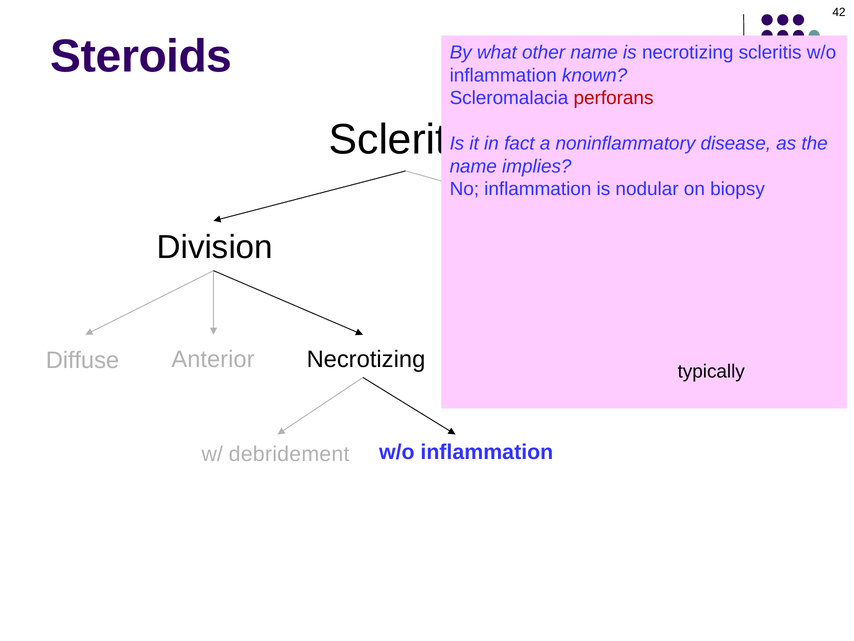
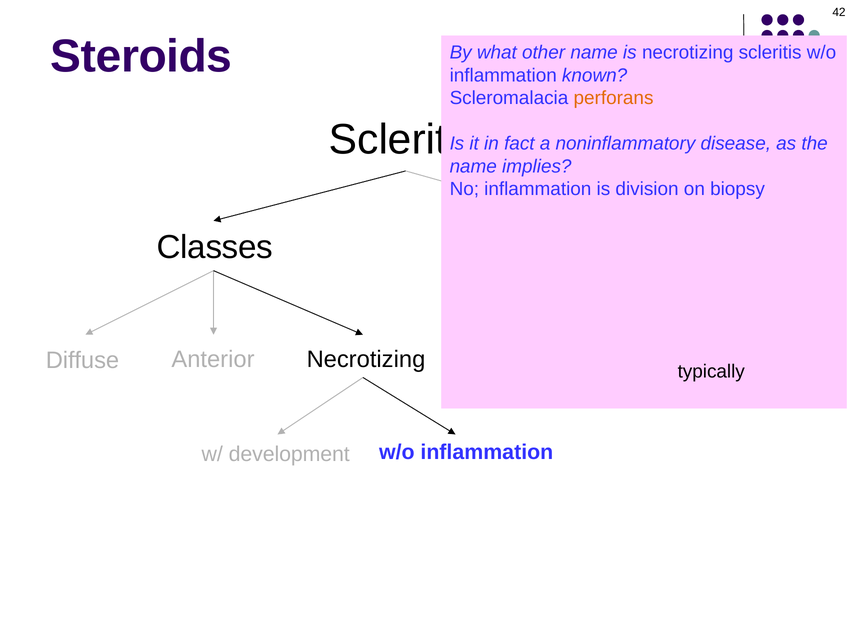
perforans at (614, 98) colour: red -> orange
nodular: nodular -> division
Division: Division -> Classes
debridement: debridement -> development
